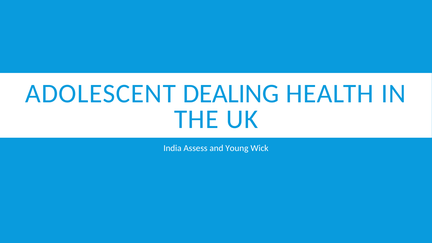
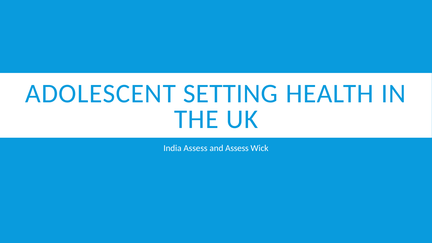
DEALING: DEALING -> SETTING
and Young: Young -> Assess
